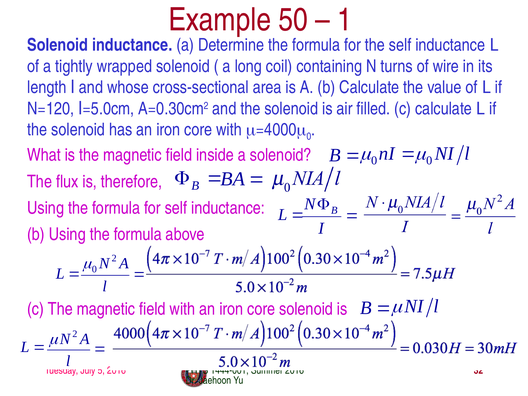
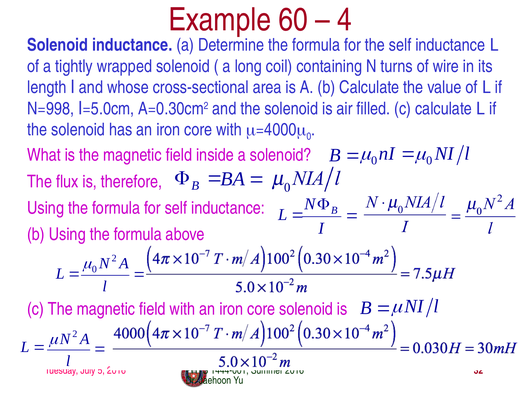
50: 50 -> 60
1: 1 -> 4
N=120: N=120 -> N=998
